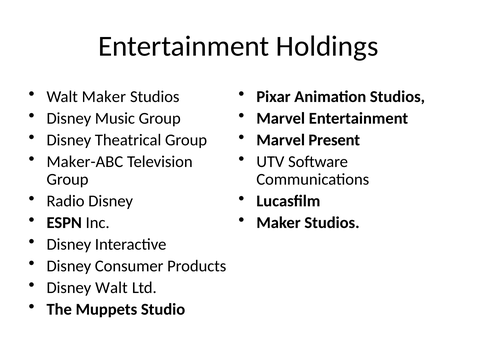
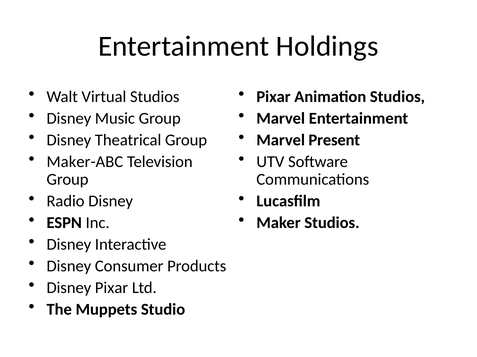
Walt Maker: Maker -> Virtual
Disney Walt: Walt -> Pixar
